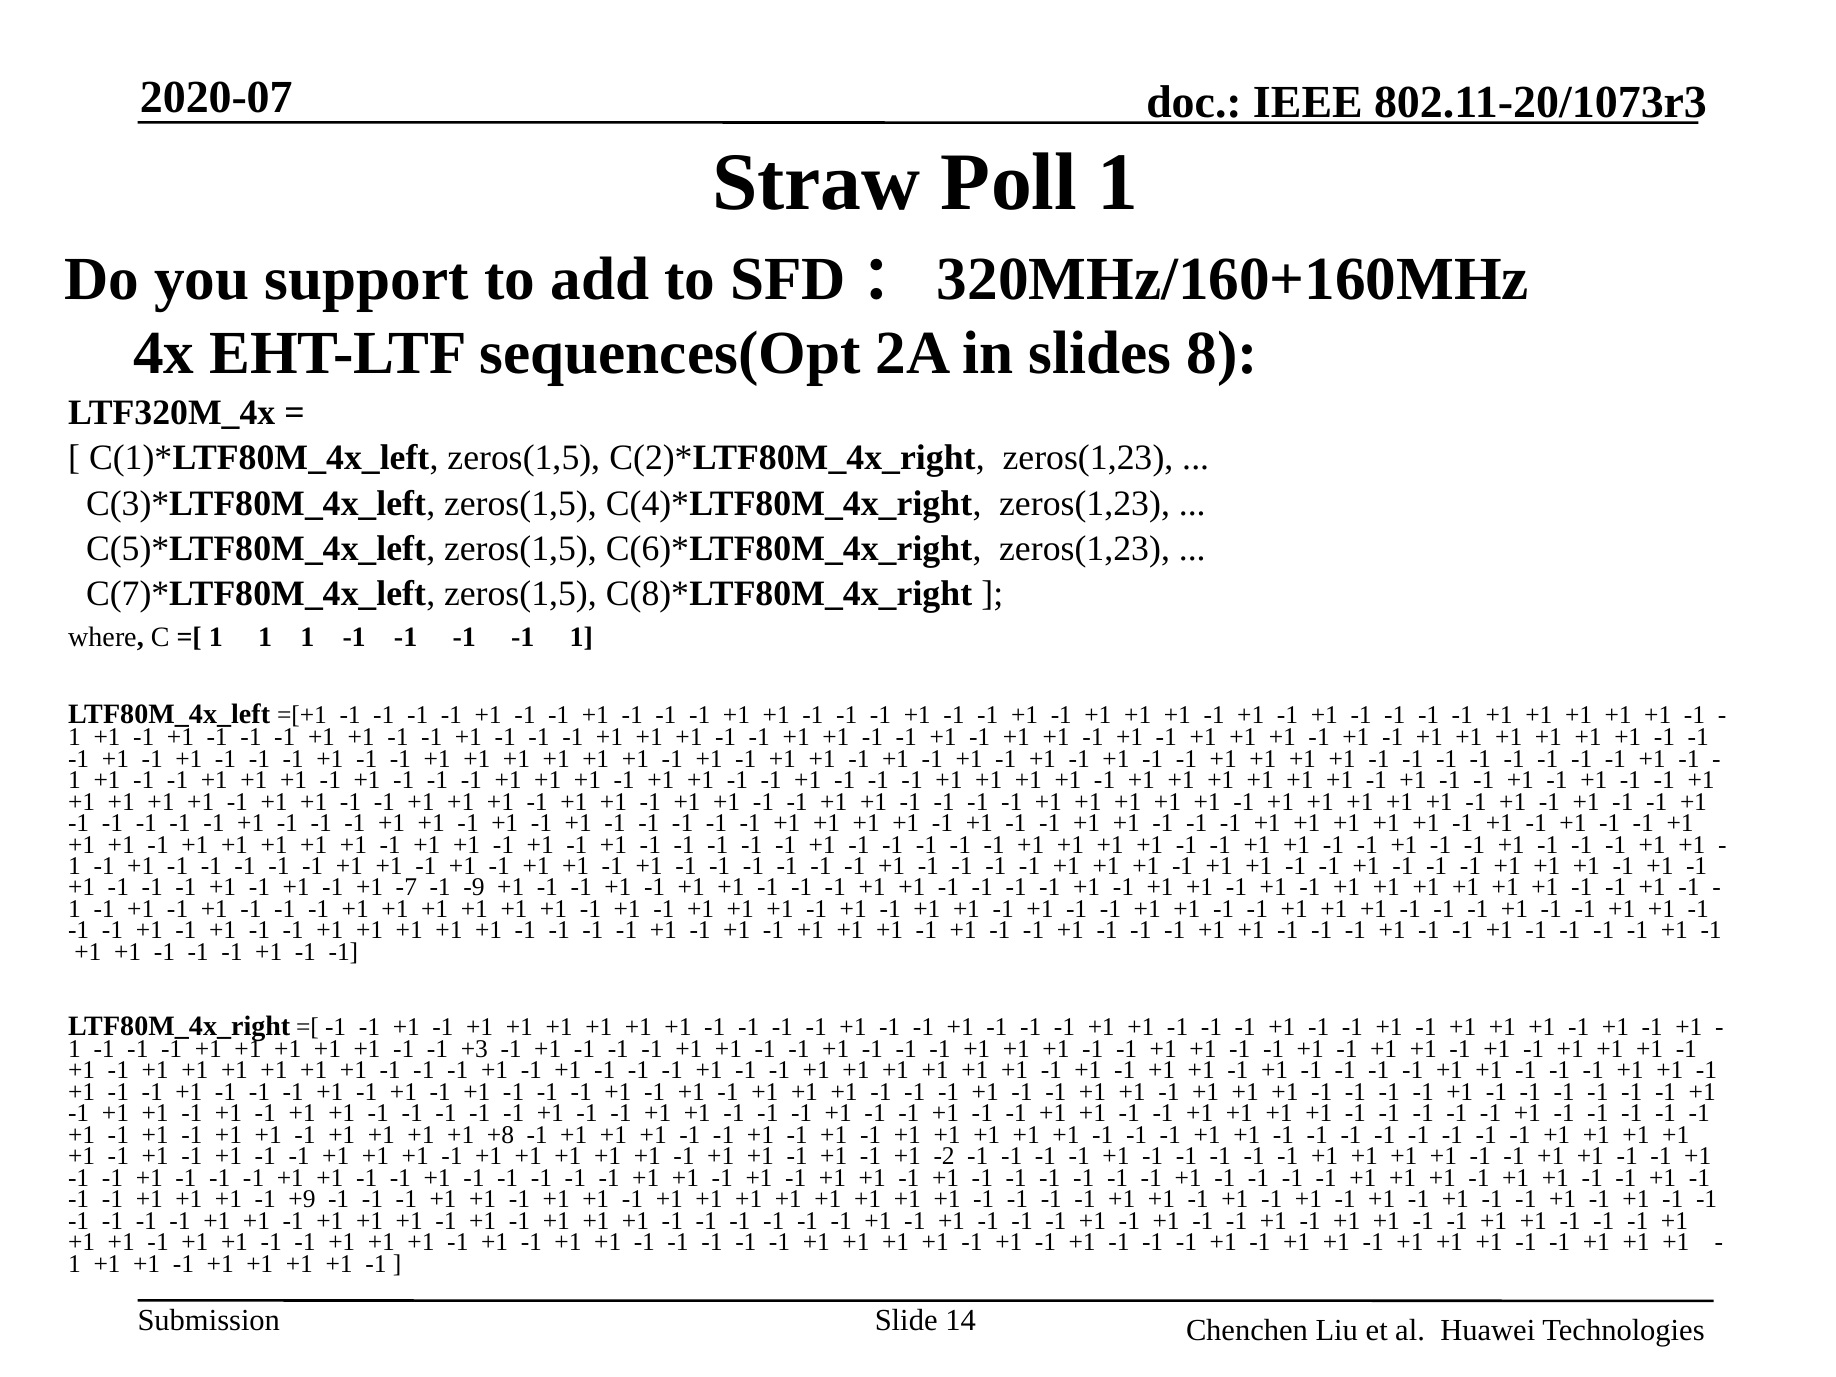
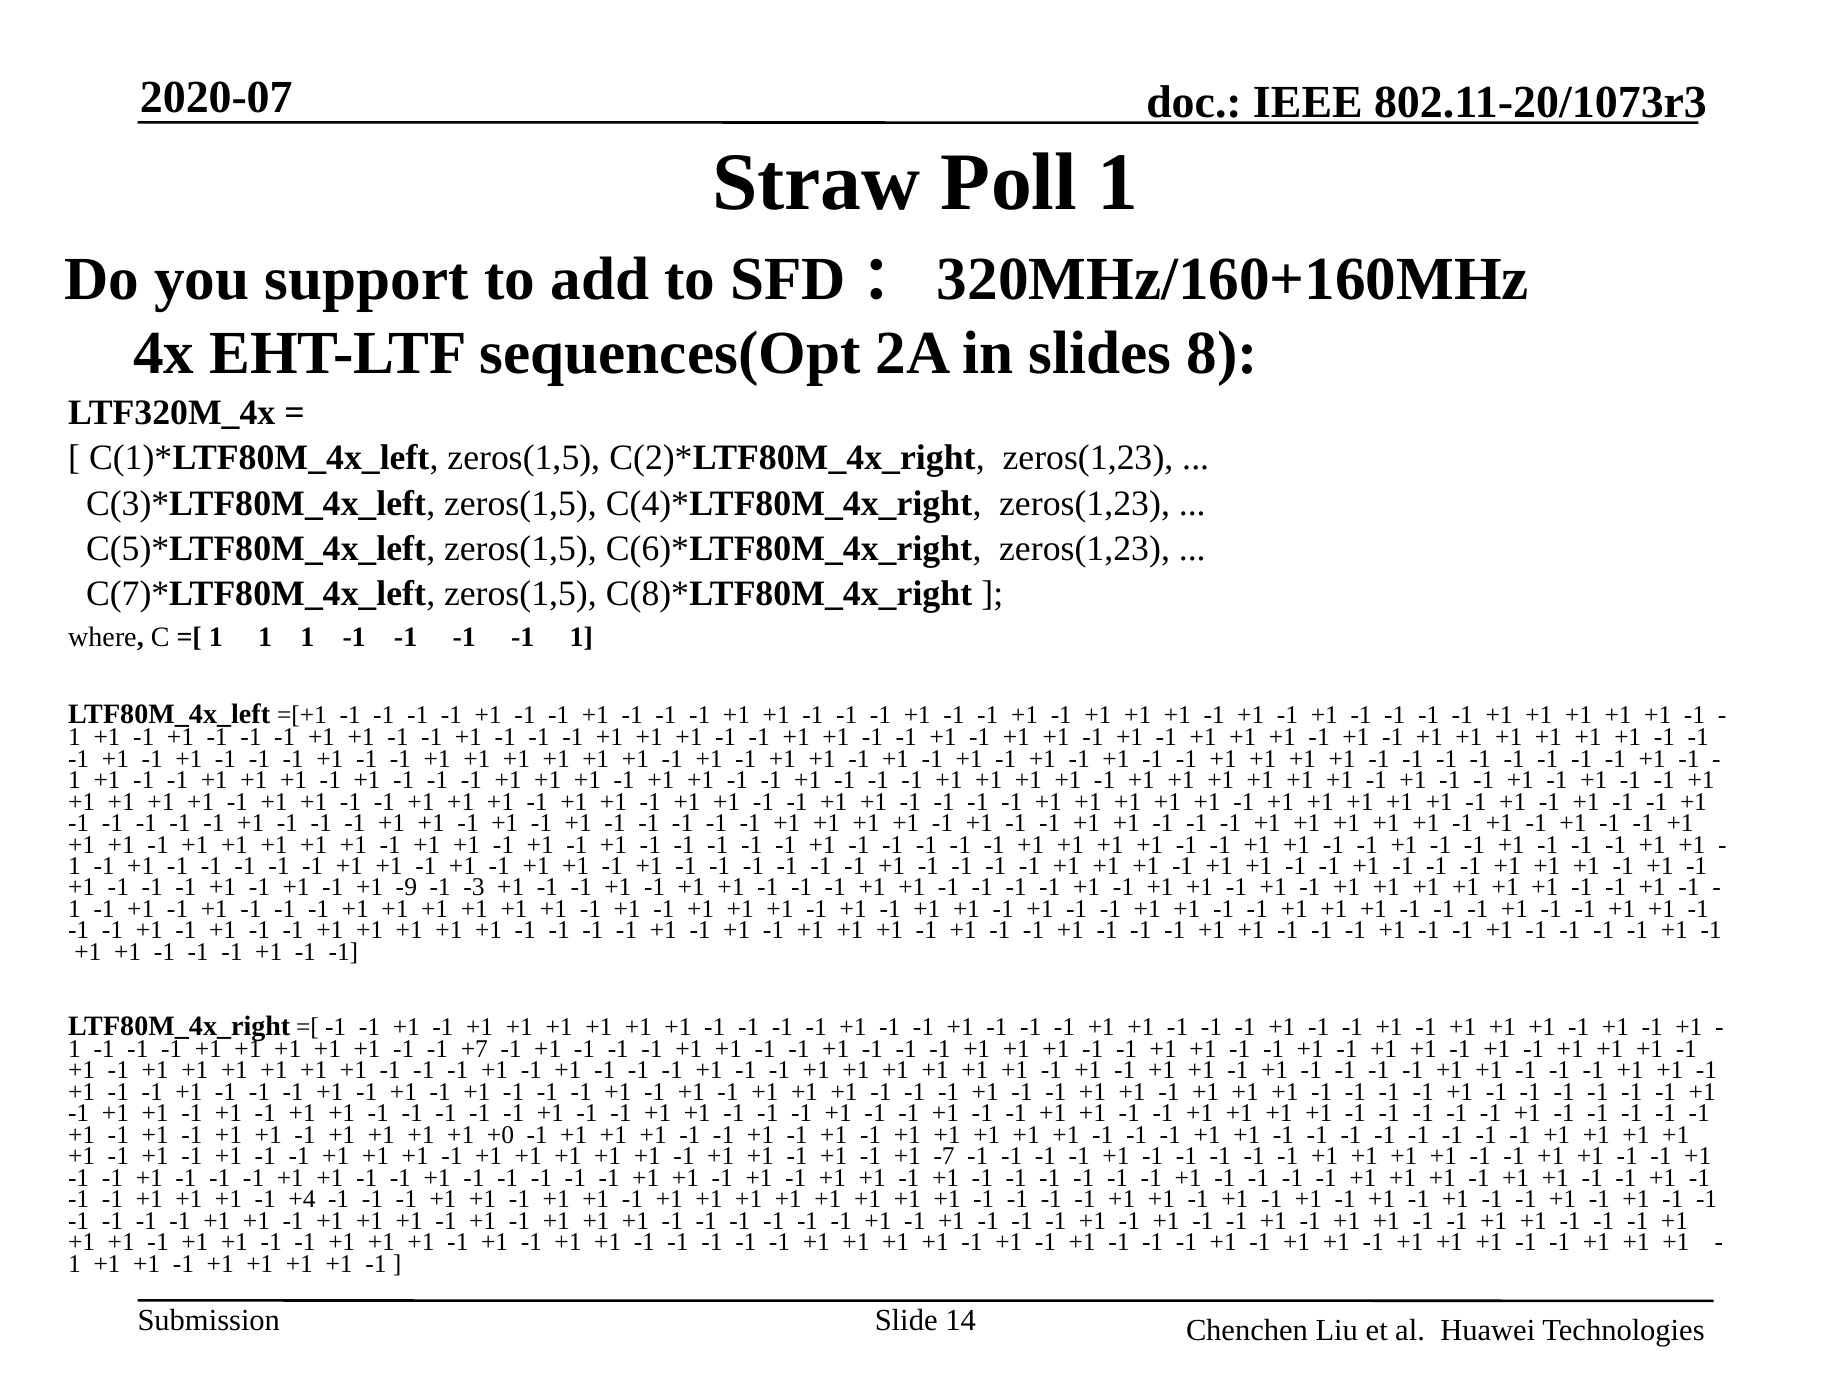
-7: -7 -> -9
-9: -9 -> -3
+3: +3 -> +7
+8: +8 -> +0
-2: -2 -> -7
+9: +9 -> +4
